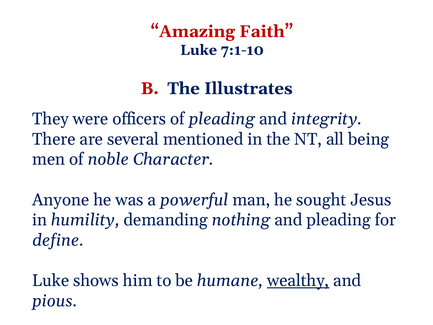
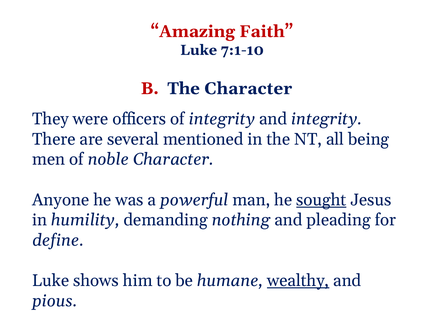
The Illustrates: Illustrates -> Character
of pleading: pleading -> integrity
sought underline: none -> present
